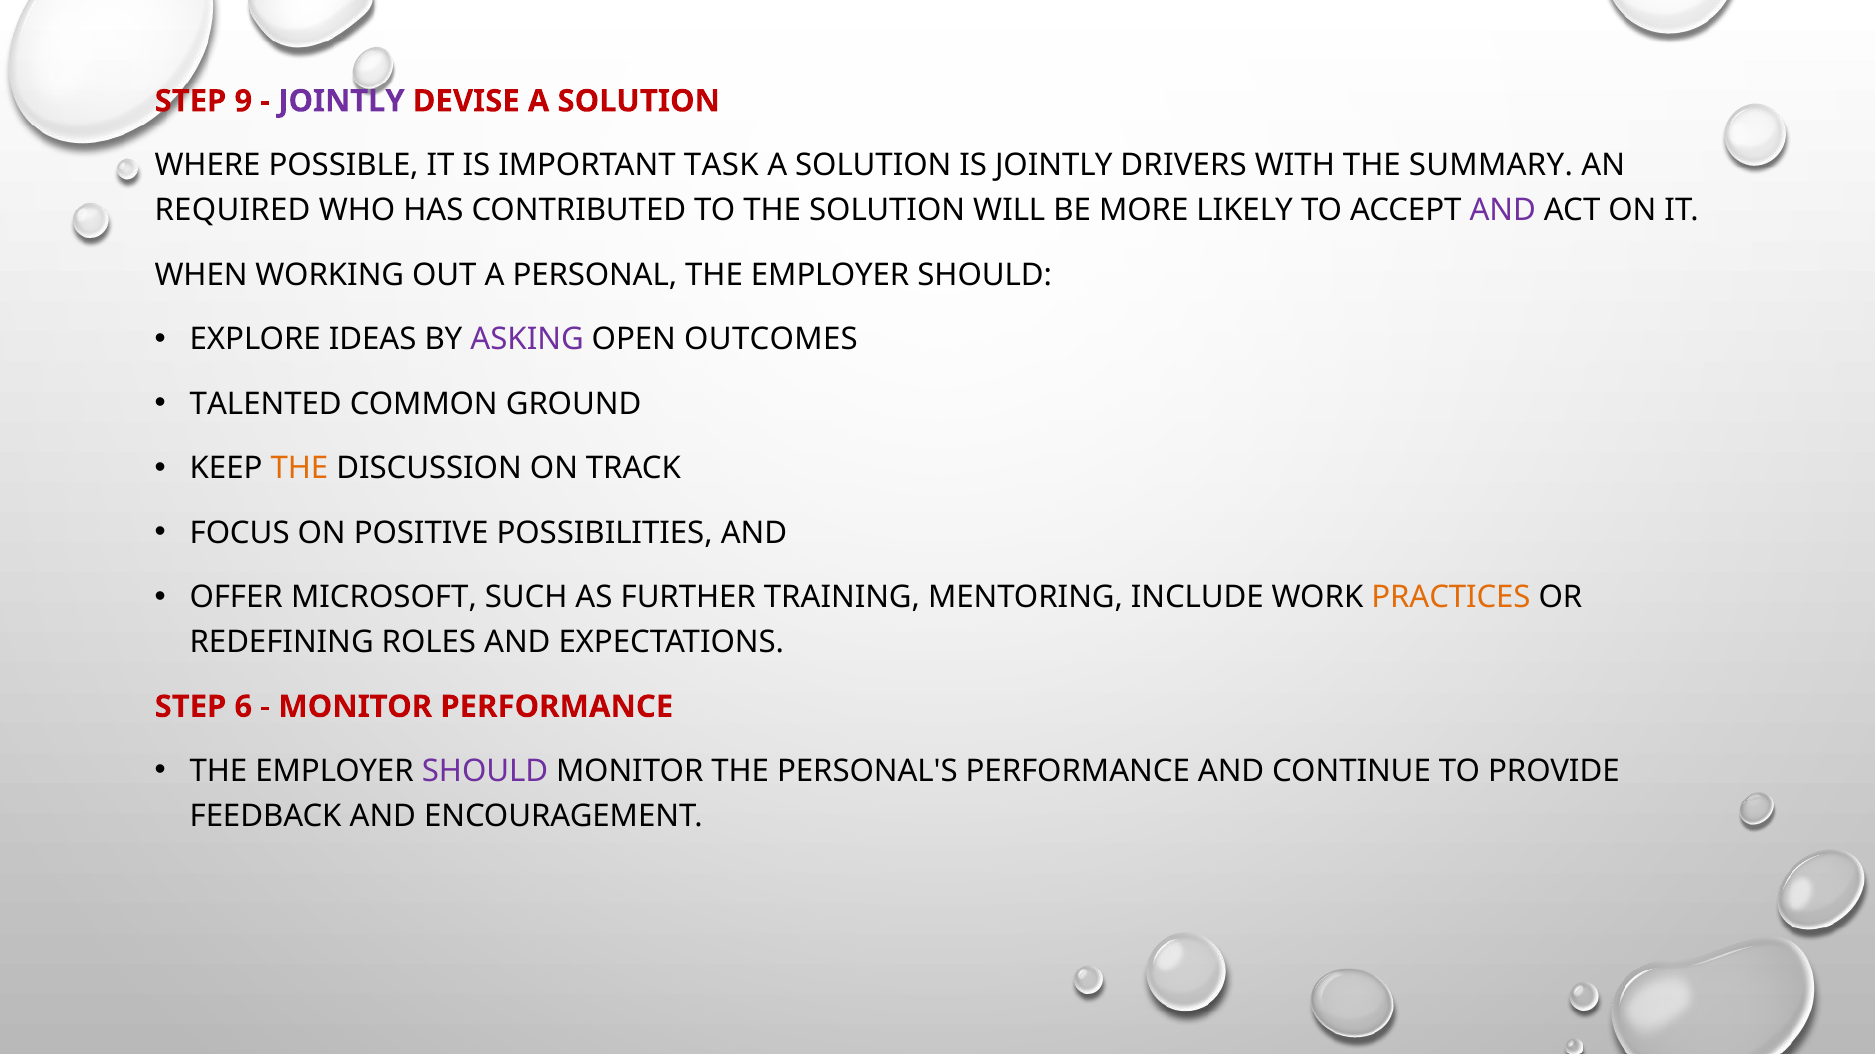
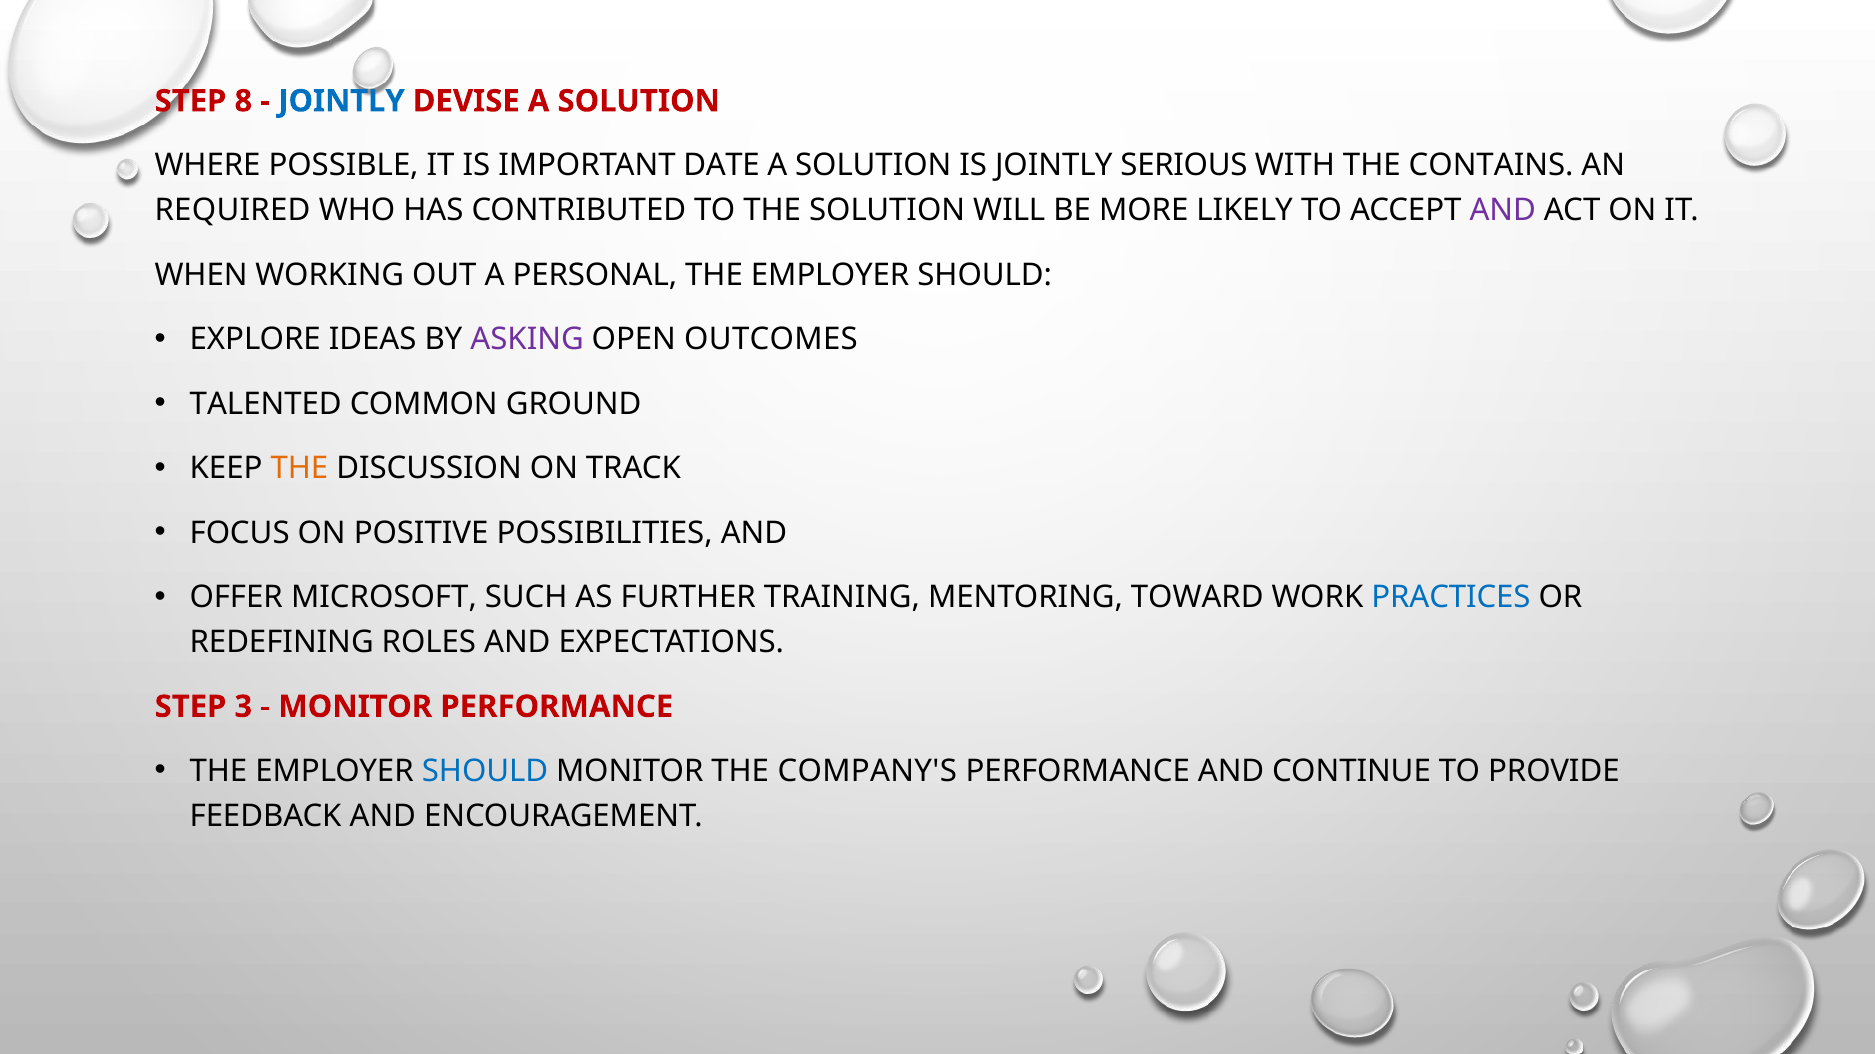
9: 9 -> 8
JOINTLY at (342, 101) colour: purple -> blue
TASK: TASK -> DATE
DRIVERS: DRIVERS -> SERIOUS
SUMMARY: SUMMARY -> CONTAINS
INCLUDE: INCLUDE -> TOWARD
PRACTICES colour: orange -> blue
6: 6 -> 3
SHOULD at (485, 772) colour: purple -> blue
PERSONAL'S: PERSONAL'S -> COMPANY'S
